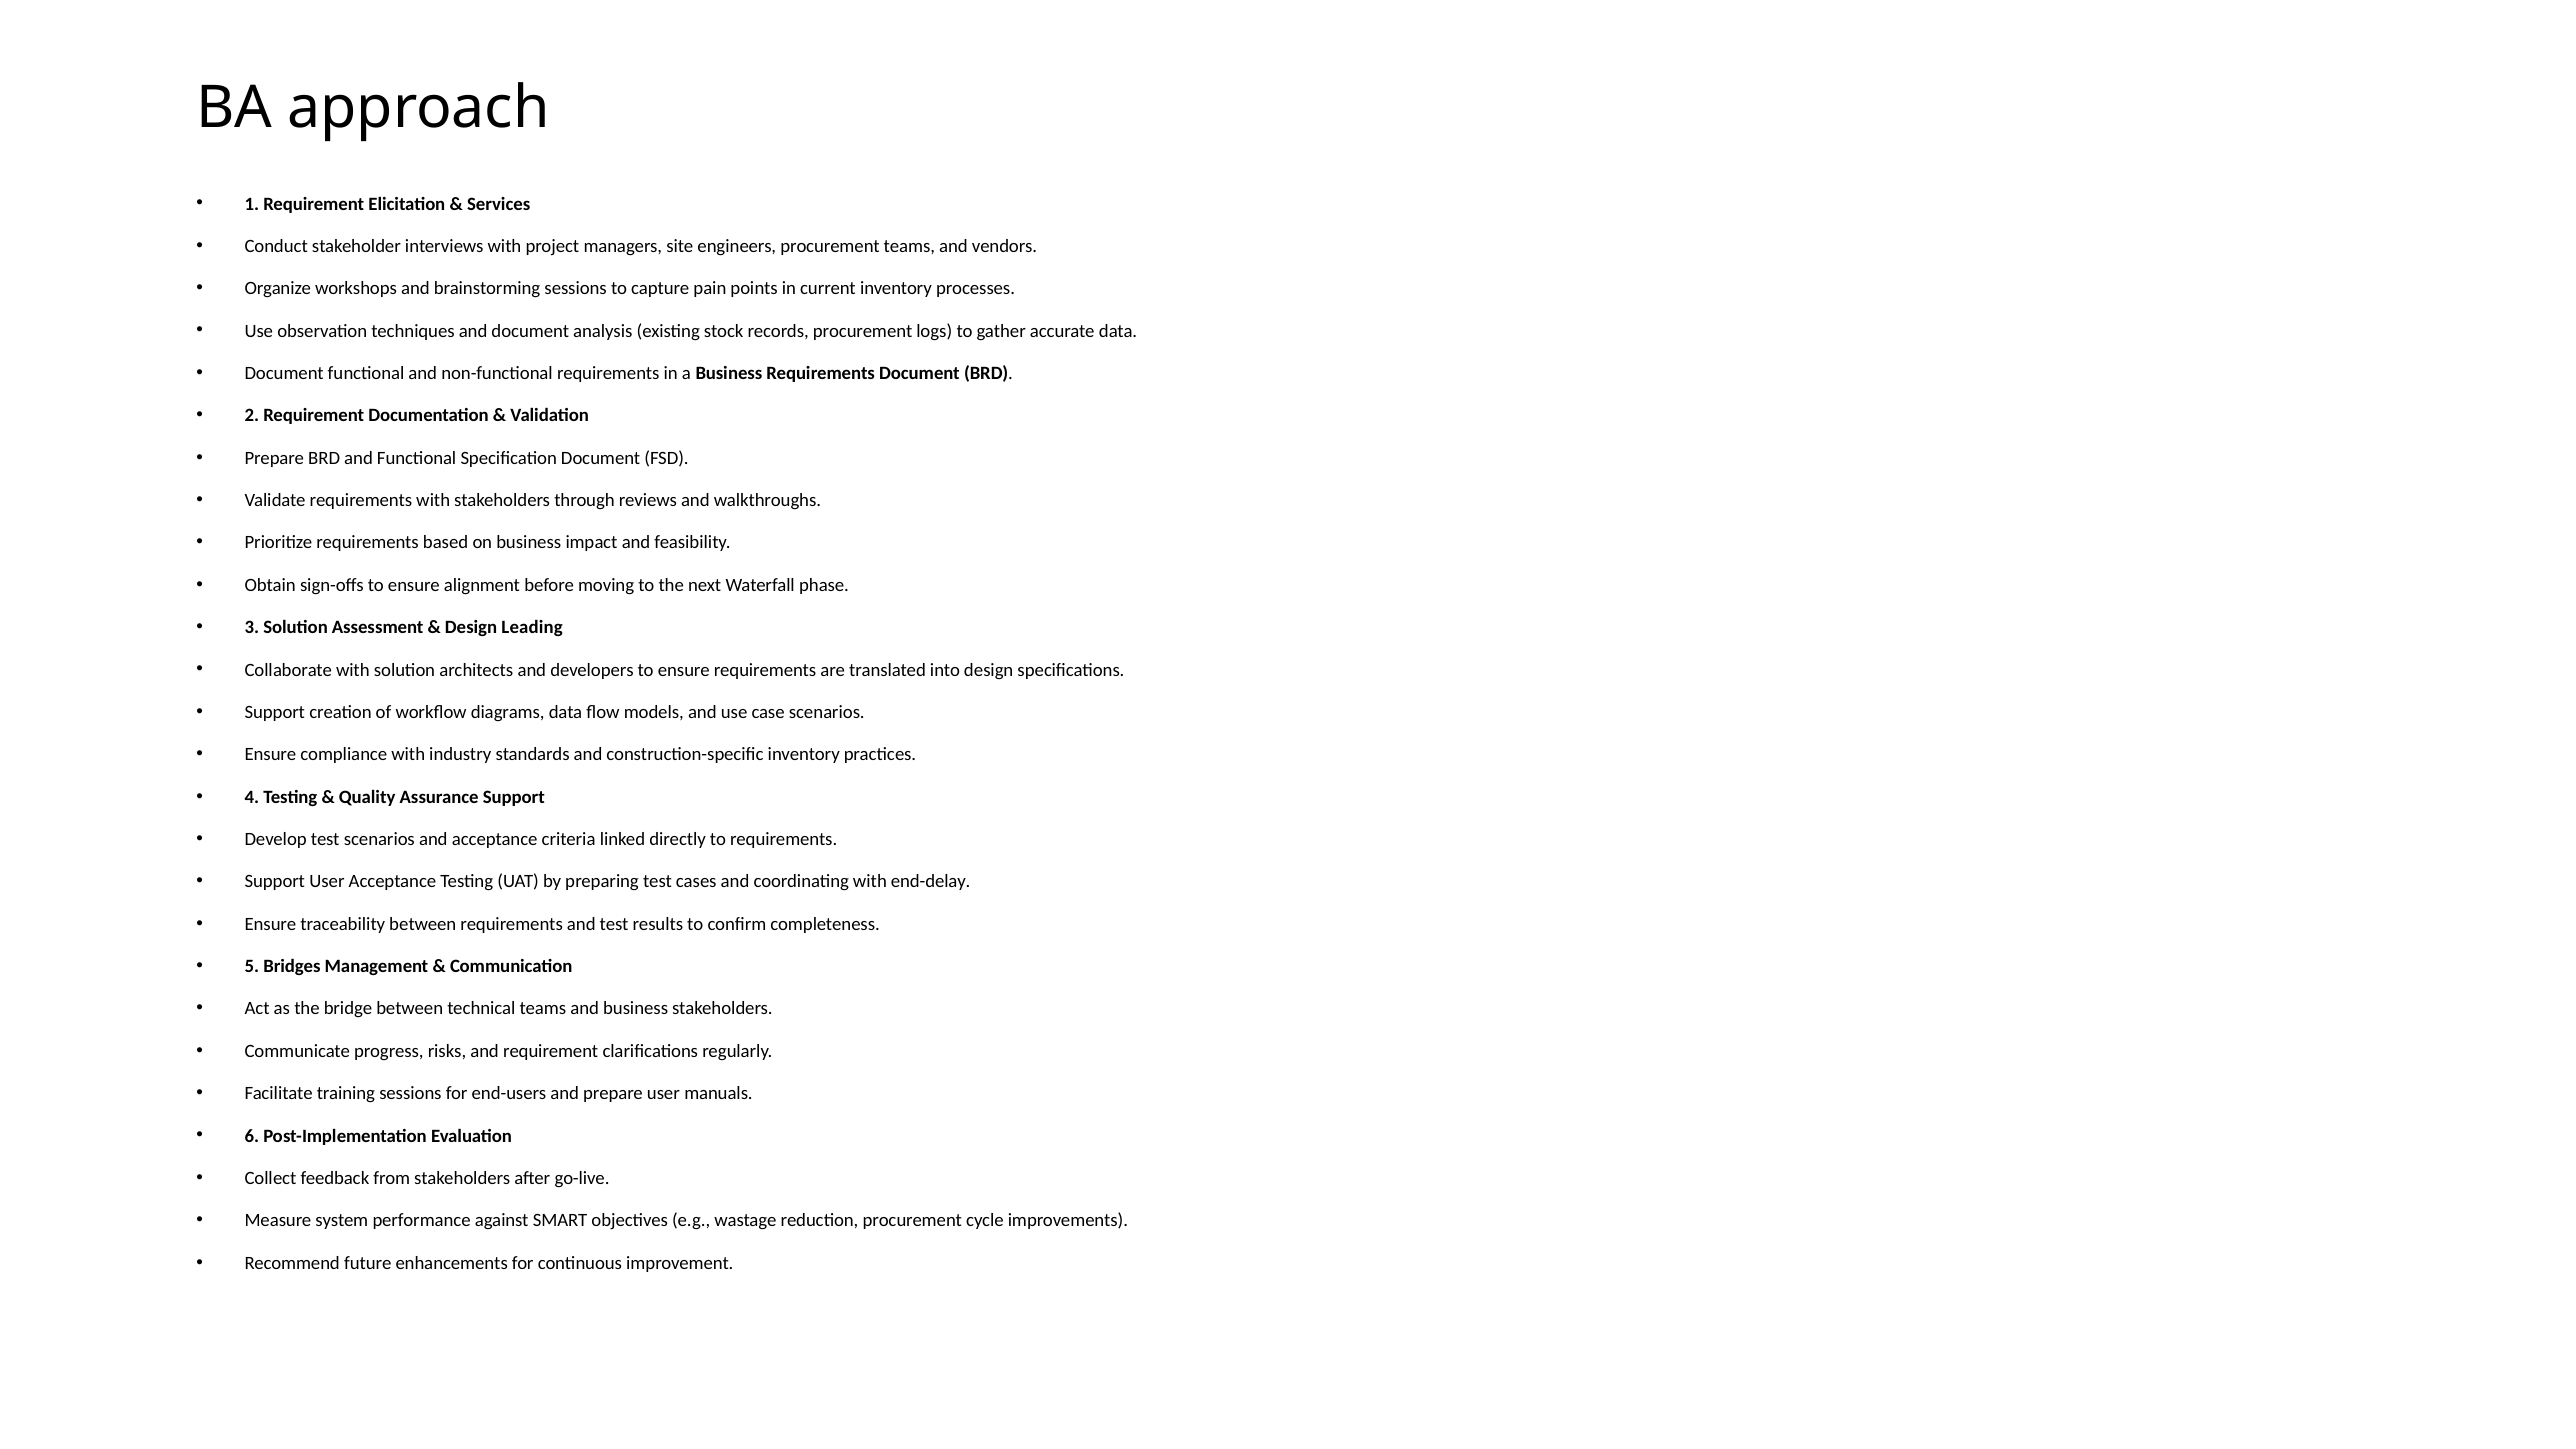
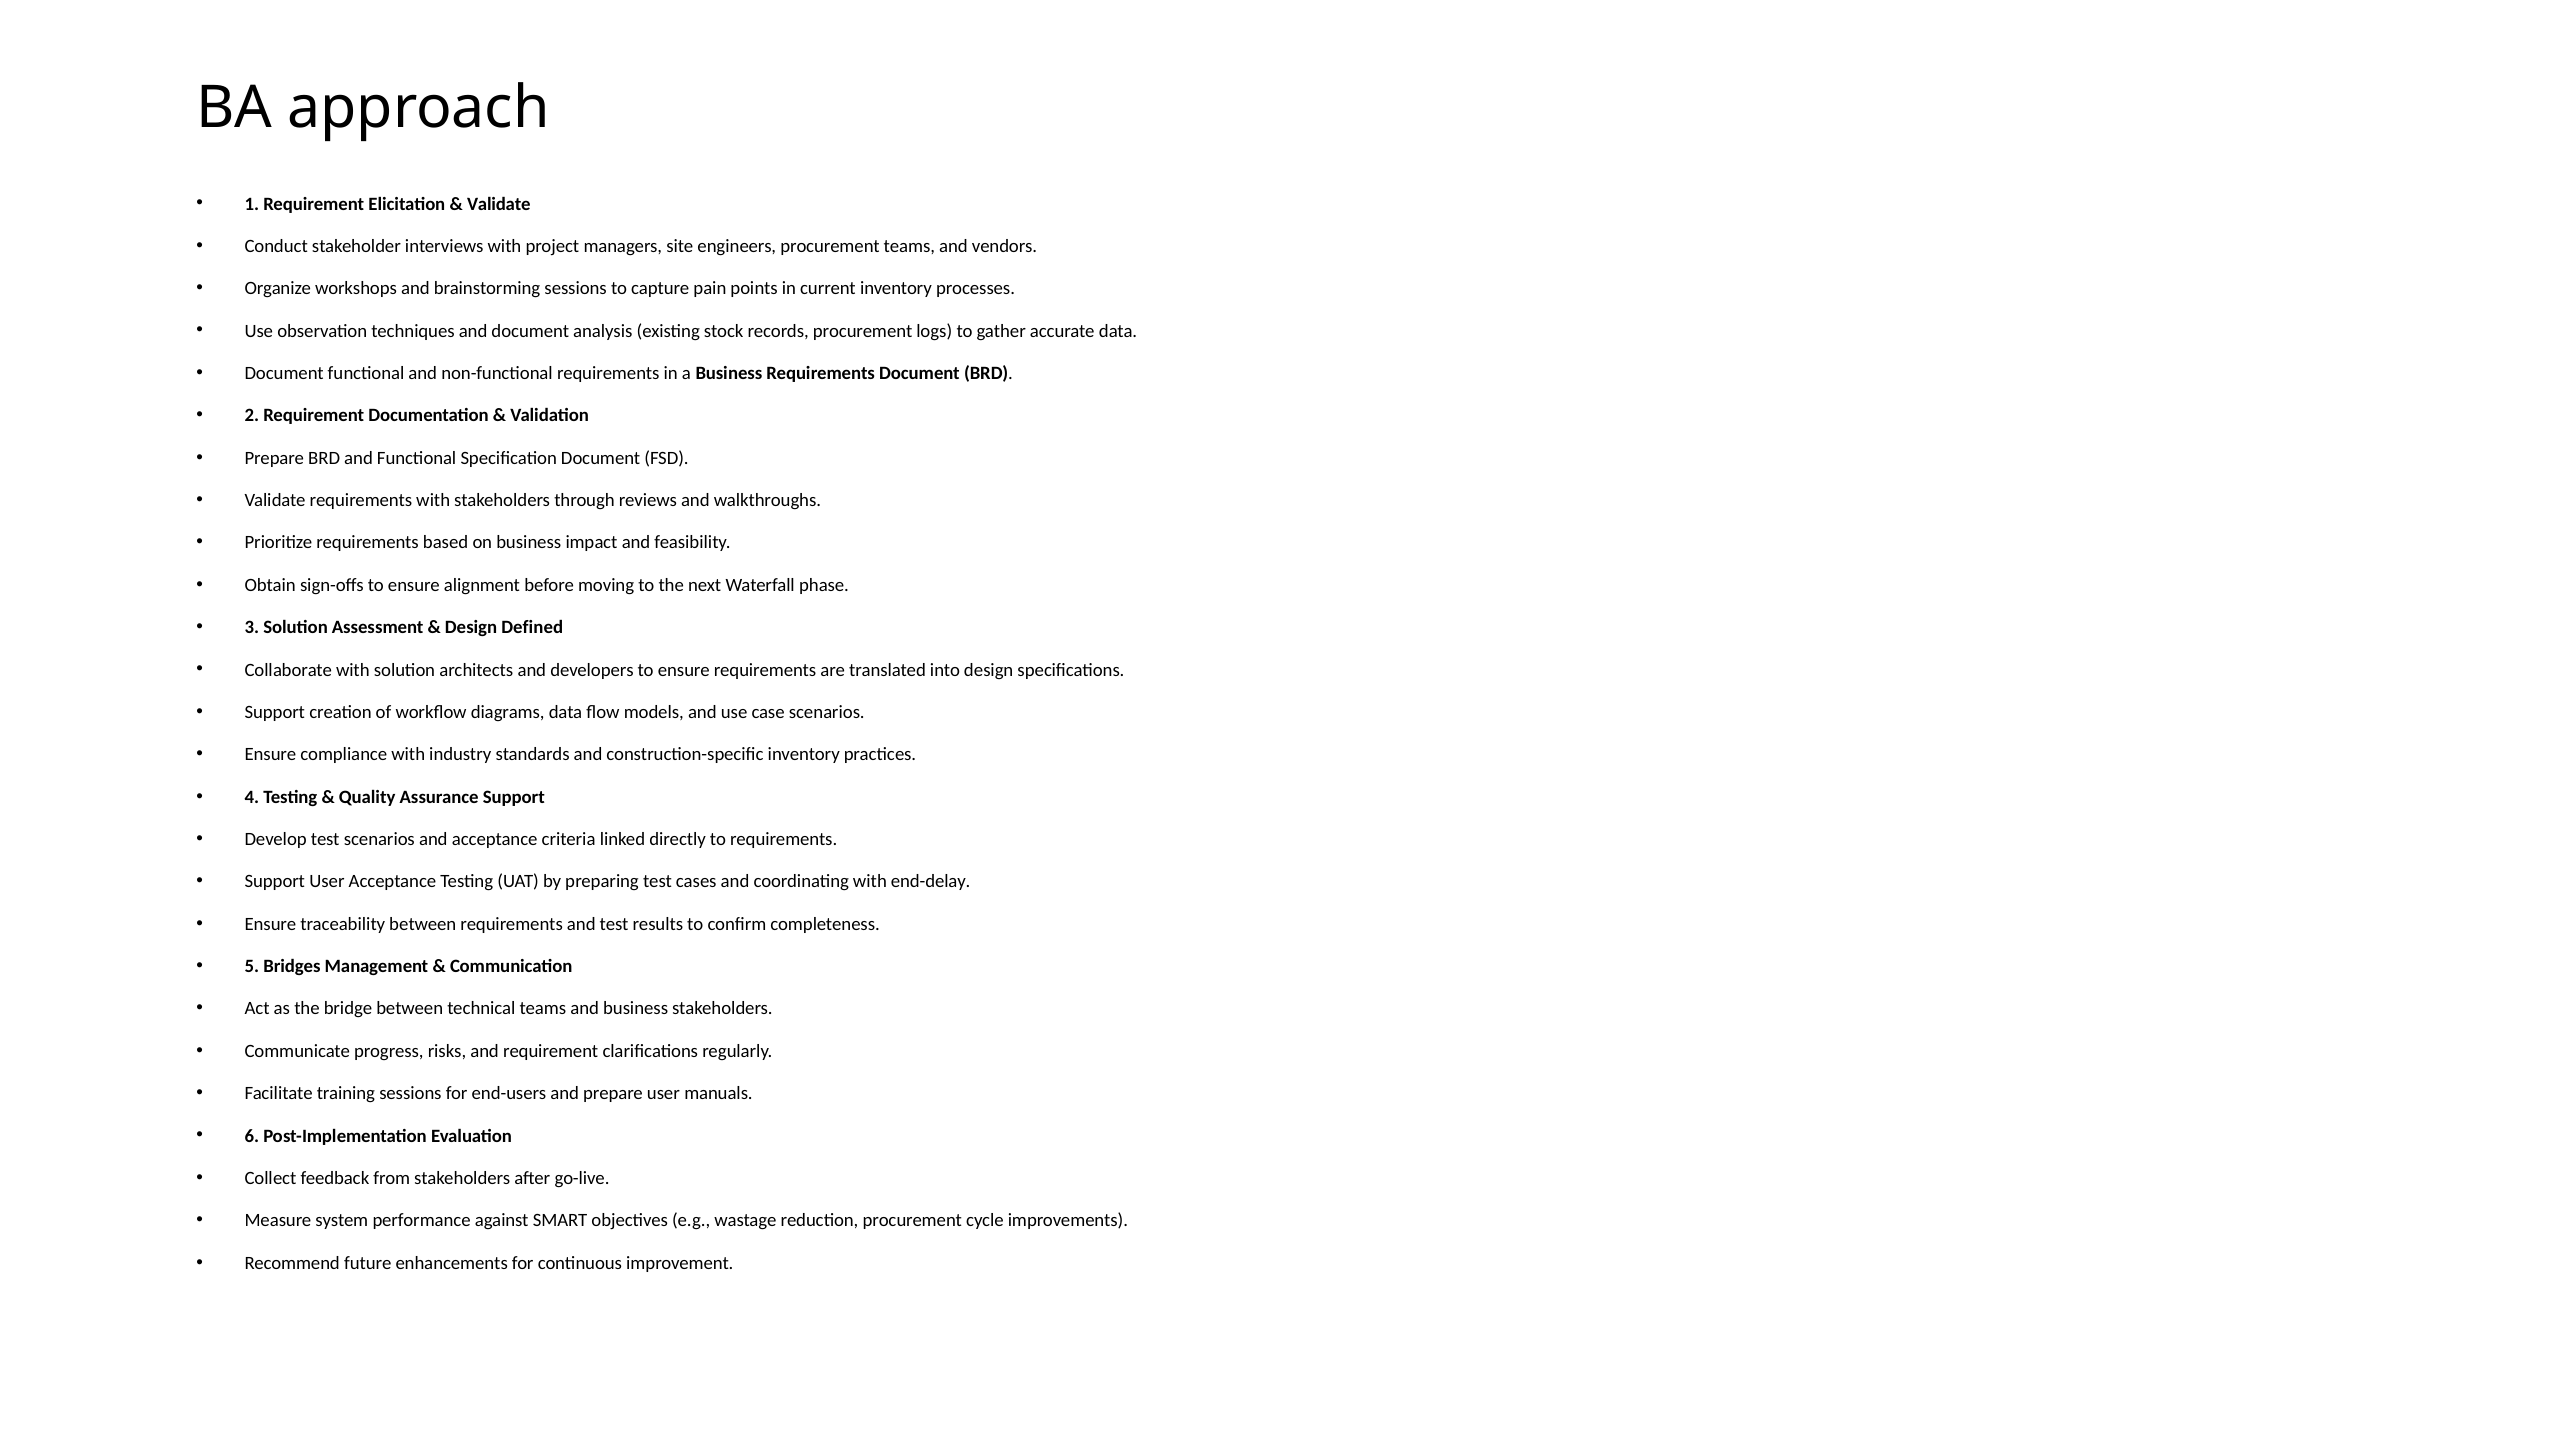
Services at (499, 204): Services -> Validate
Leading: Leading -> Defined
